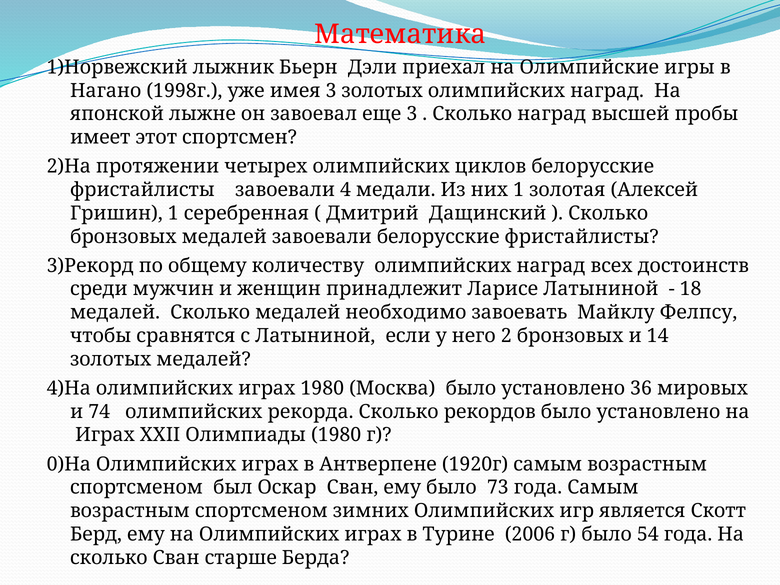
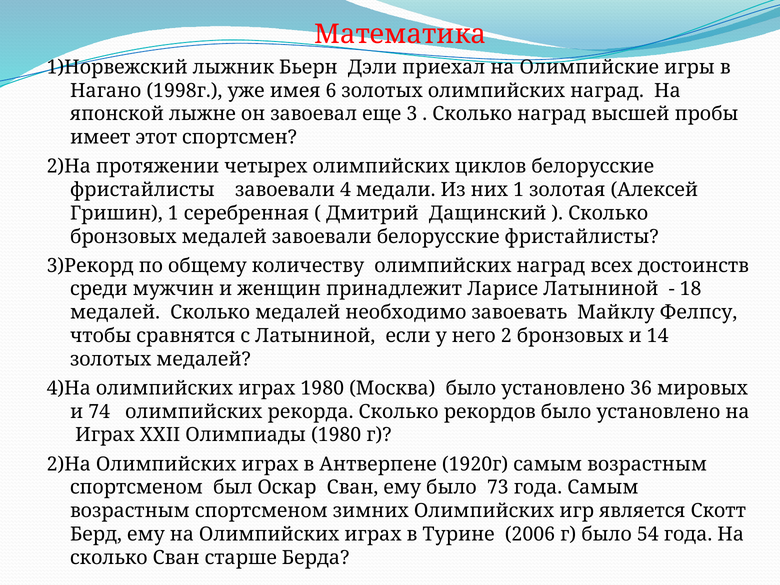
имея 3: 3 -> 6
0)На at (69, 464): 0)На -> 2)На
